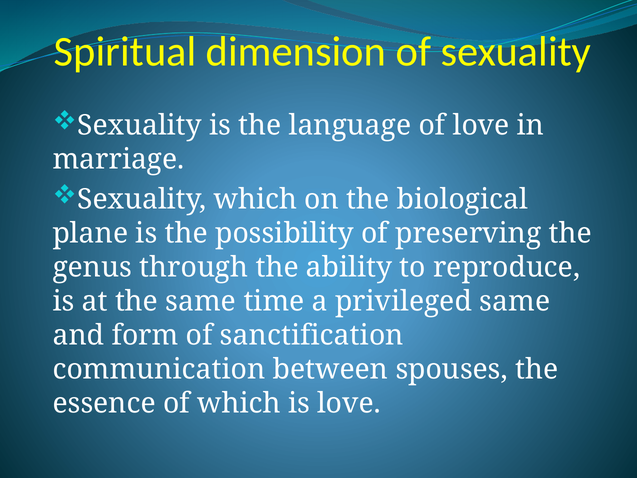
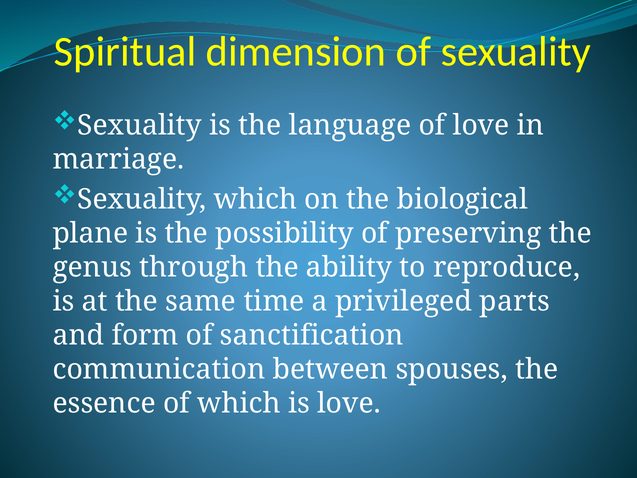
privileged same: same -> parts
